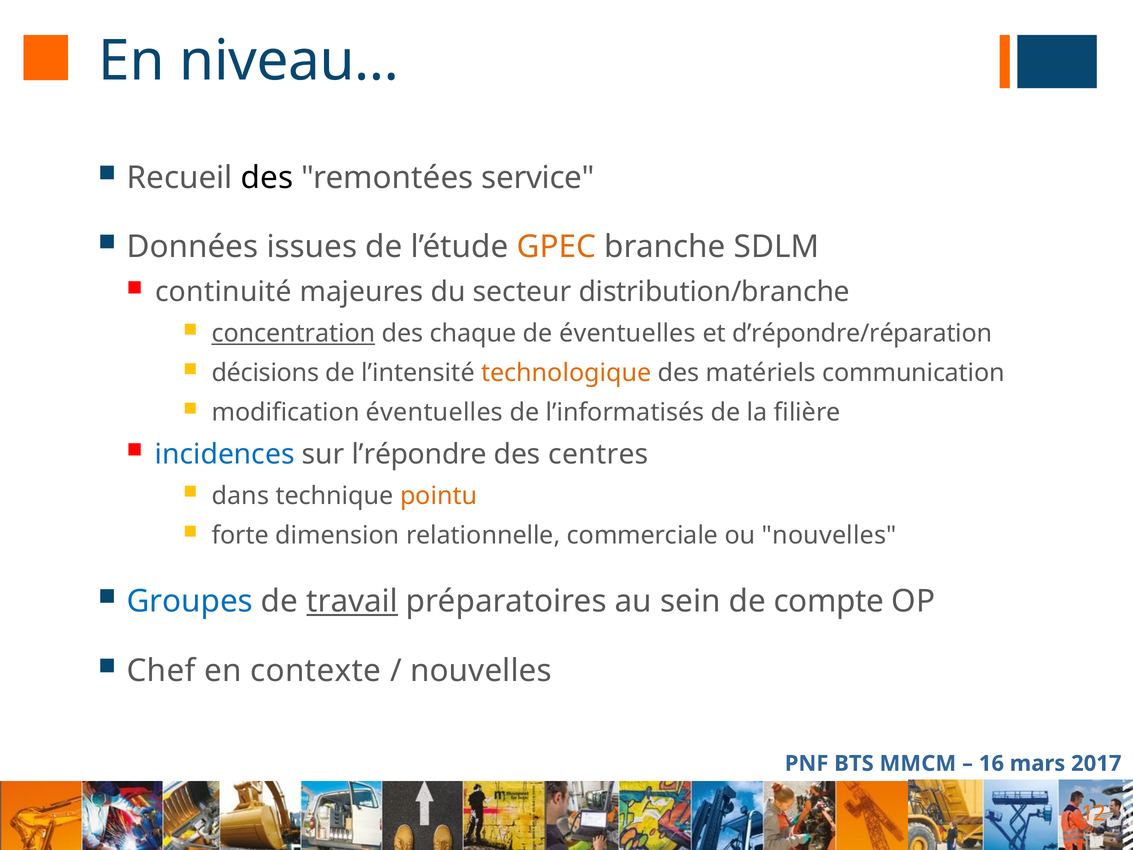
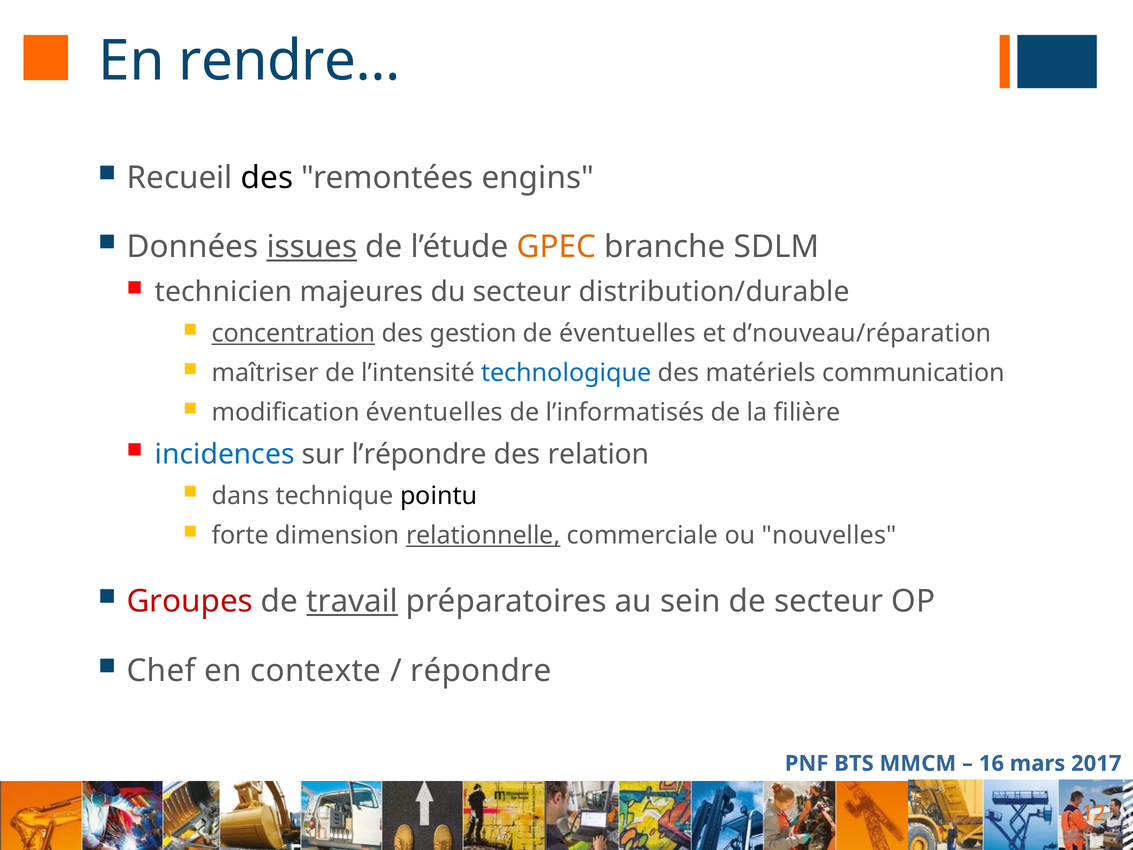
niveau…: niveau… -> rendre…
service: service -> engins
issues underline: none -> present
continuité: continuité -> technicien
distribution/branche: distribution/branche -> distribution/durable
chaque: chaque -> gestion
d’répondre/réparation: d’répondre/réparation -> d’nouveau/réparation
décisions: décisions -> maîtriser
technologique colour: orange -> blue
centres: centres -> relation
pointu colour: orange -> black
relationnelle underline: none -> present
Groupes colour: blue -> red
de compte: compte -> secteur
nouvelles at (481, 670): nouvelles -> répondre
